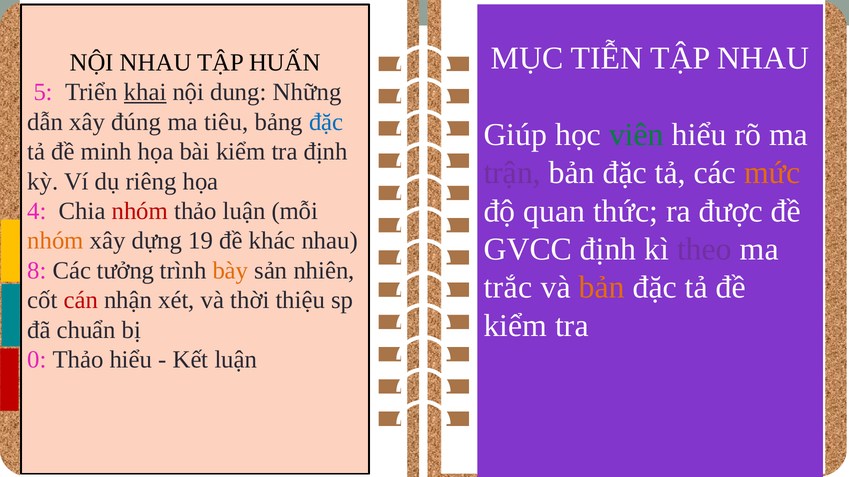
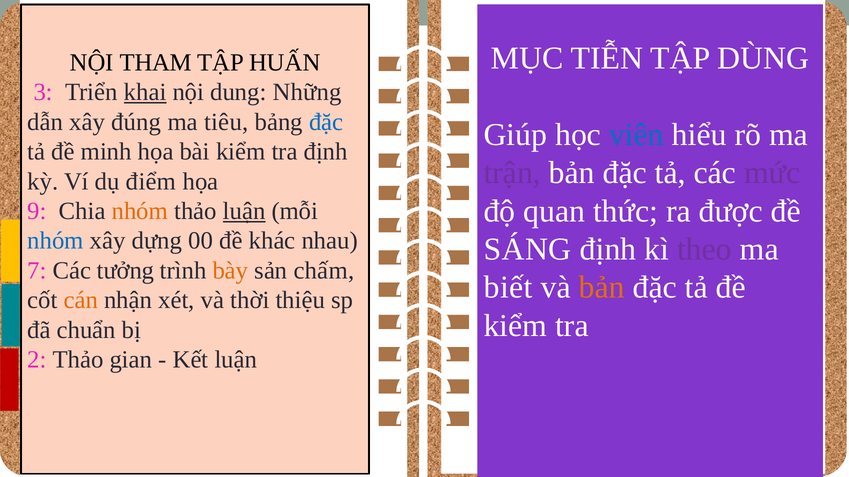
TẬP NHAU: NHAU -> DÙNG
NỘI NHAU: NHAU -> THAM
5: 5 -> 3
viên colour: green -> blue
mức colour: orange -> purple
riêng: riêng -> điểm
4: 4 -> 9
nhóm at (140, 211) colour: red -> orange
luận at (244, 211) underline: none -> present
nhóm at (56, 241) colour: orange -> blue
19: 19 -> 00
GVCC: GVCC -> SÁNG
8: 8 -> 7
nhiên: nhiên -> chấm
trắc: trắc -> biết
cán colour: red -> orange
0: 0 -> 2
Thảo hiểu: hiểu -> gian
